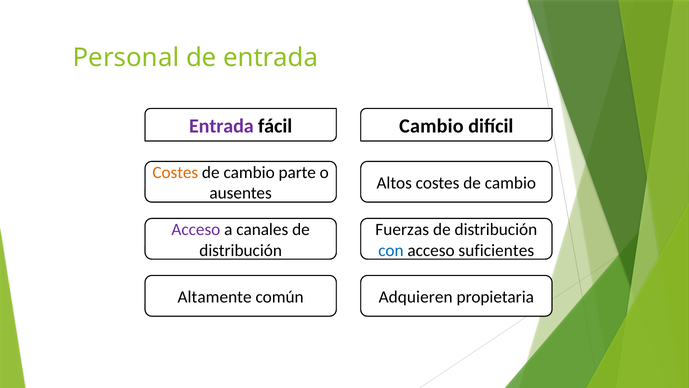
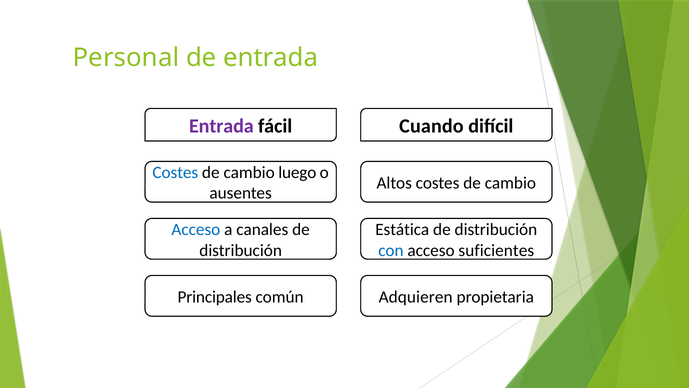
Cambio at (431, 126): Cambio -> Cuando
Costes at (175, 172) colour: orange -> blue
parte: parte -> luego
Acceso at (196, 229) colour: purple -> blue
Fuerzas: Fuerzas -> Estática
Altamente: Altamente -> Principales
